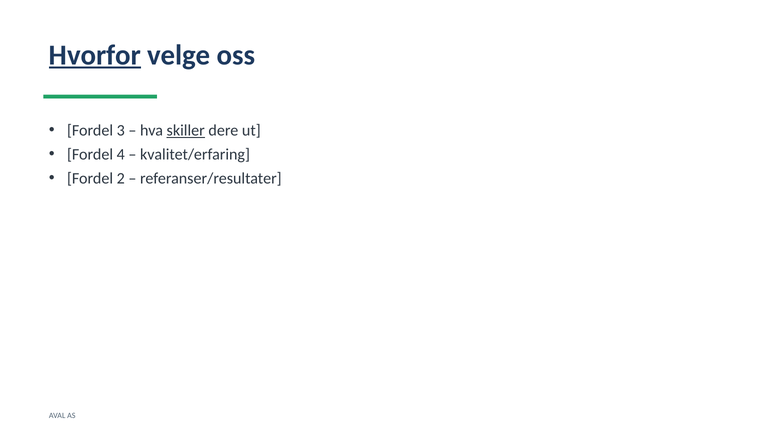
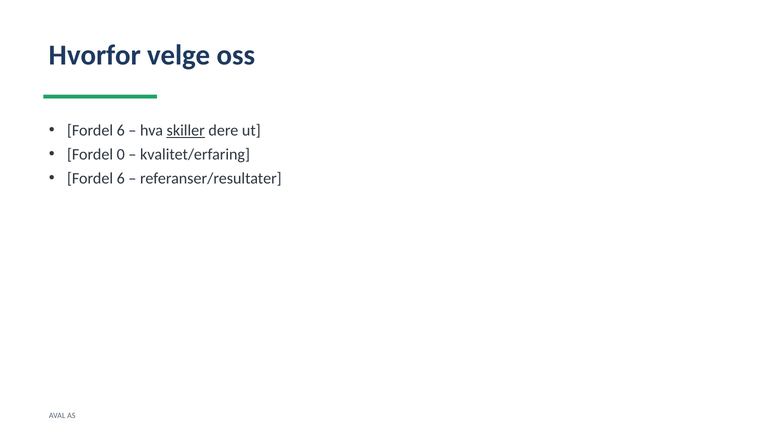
Hvorfor underline: present -> none
3 at (121, 130): 3 -> 6
4: 4 -> 0
2 at (121, 179): 2 -> 6
